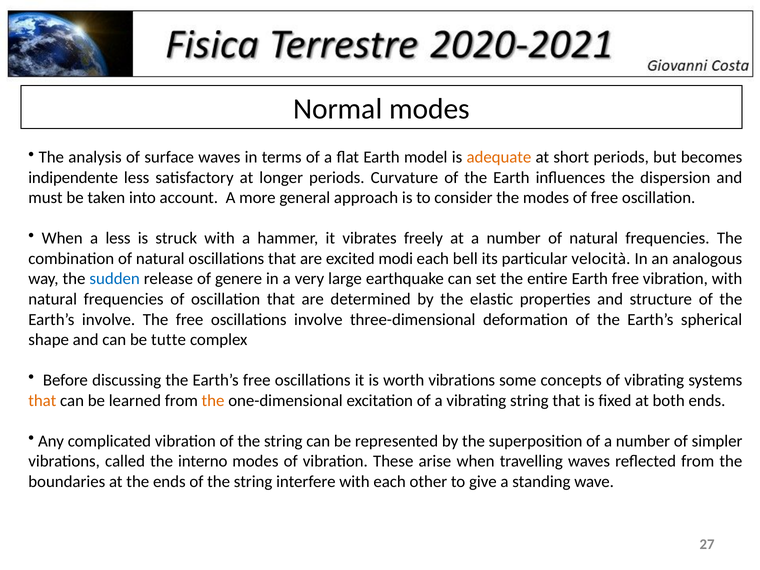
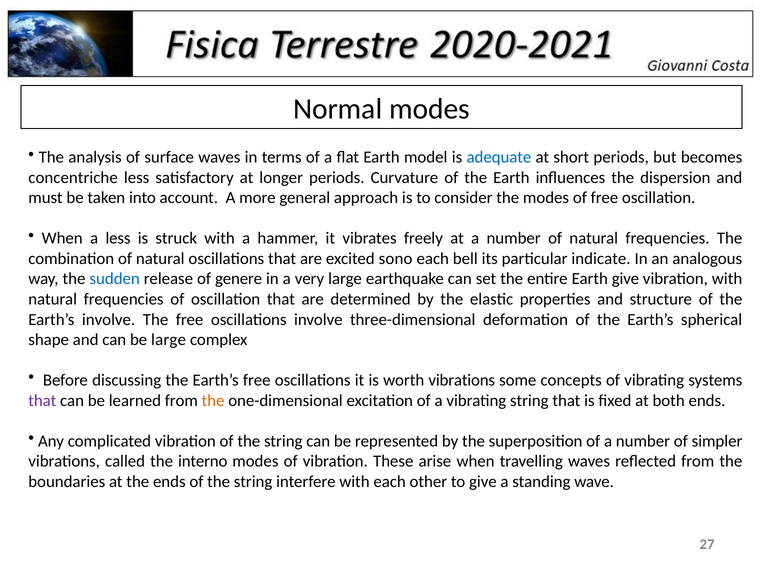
adequate colour: orange -> blue
indipendente: indipendente -> concentriche
modi: modi -> sono
velocità: velocità -> indicate
Earth free: free -> give
be tutte: tutte -> large
that at (42, 400) colour: orange -> purple
